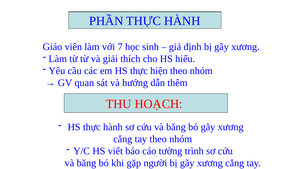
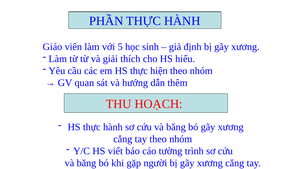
7: 7 -> 5
